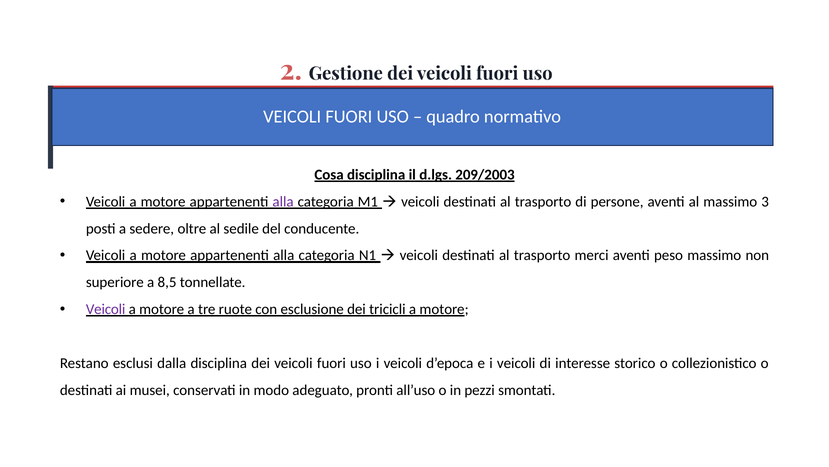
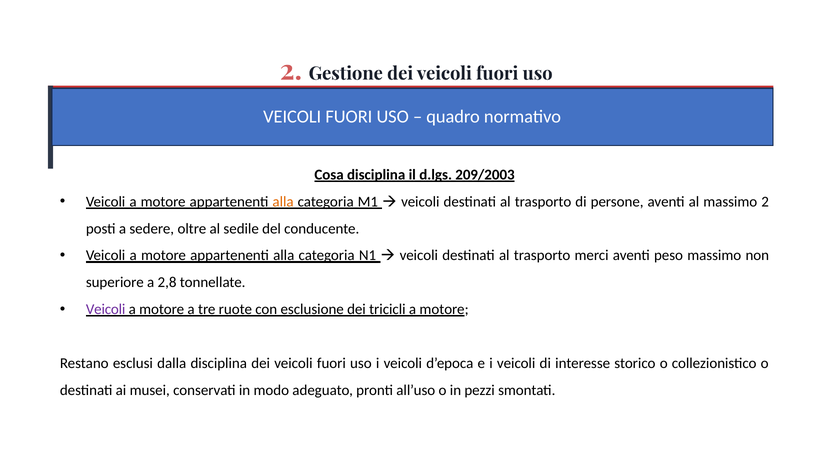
alla at (283, 201) colour: purple -> orange
massimo 3: 3 -> 2
8,5: 8,5 -> 2,8
